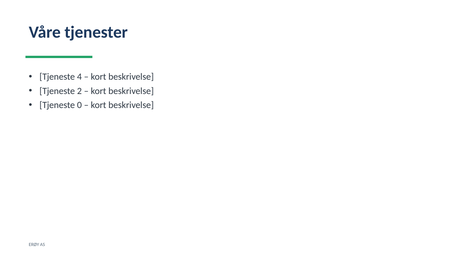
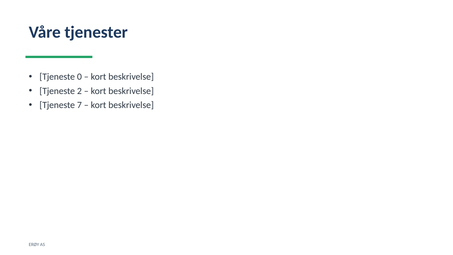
4: 4 -> 0
0: 0 -> 7
